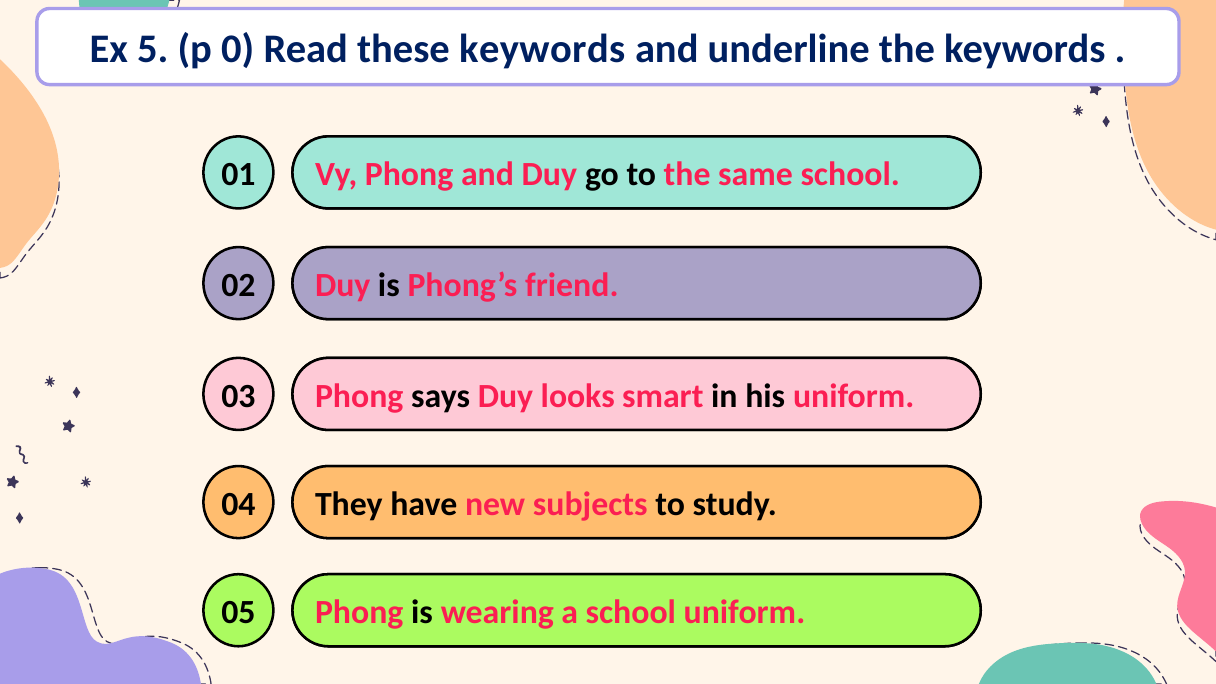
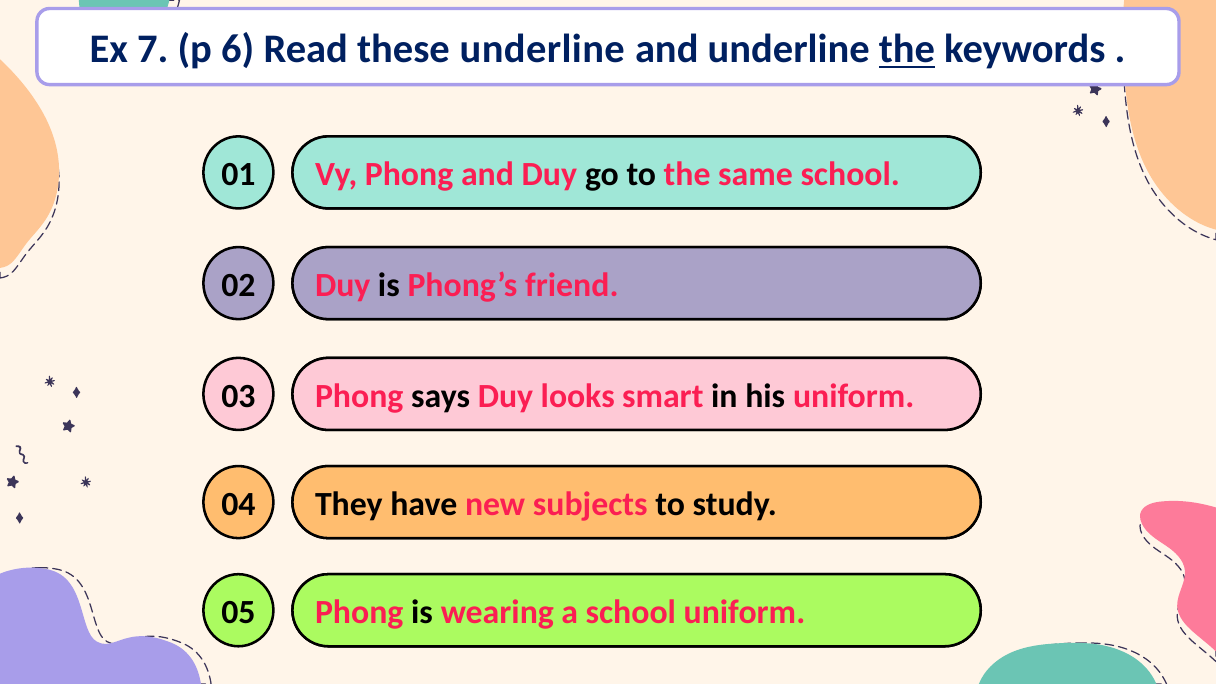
5: 5 -> 7
0: 0 -> 6
these keywords: keywords -> underline
the at (907, 49) underline: none -> present
